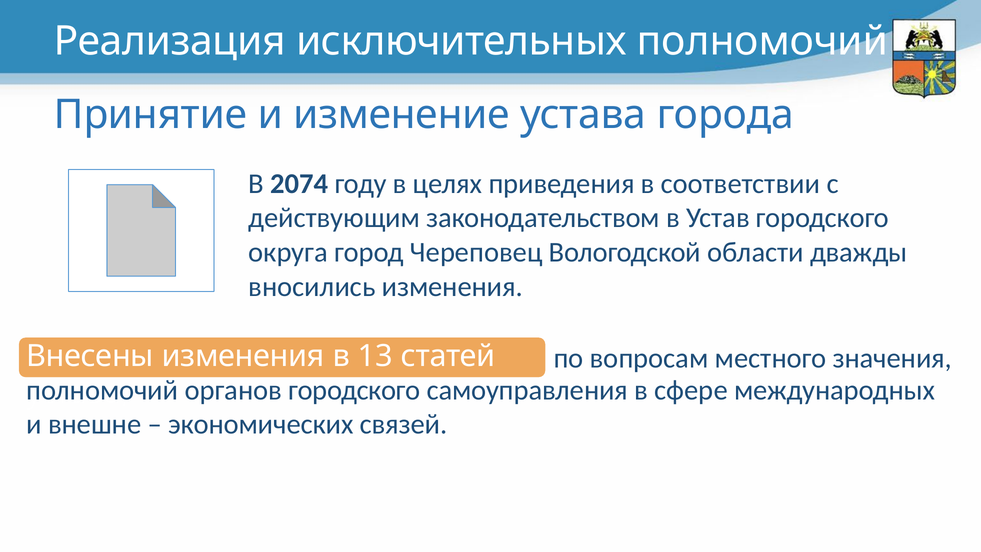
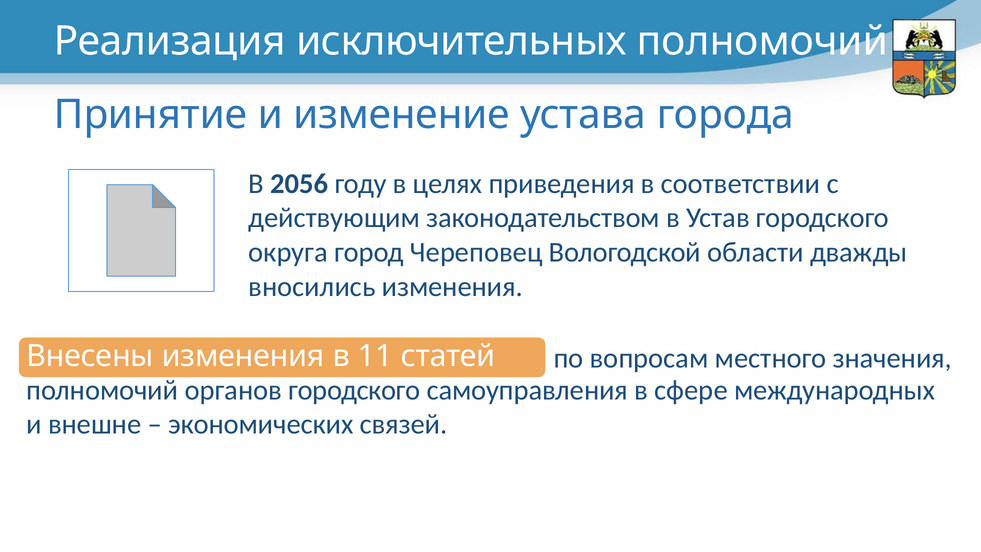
2074: 2074 -> 2056
13: 13 -> 11
